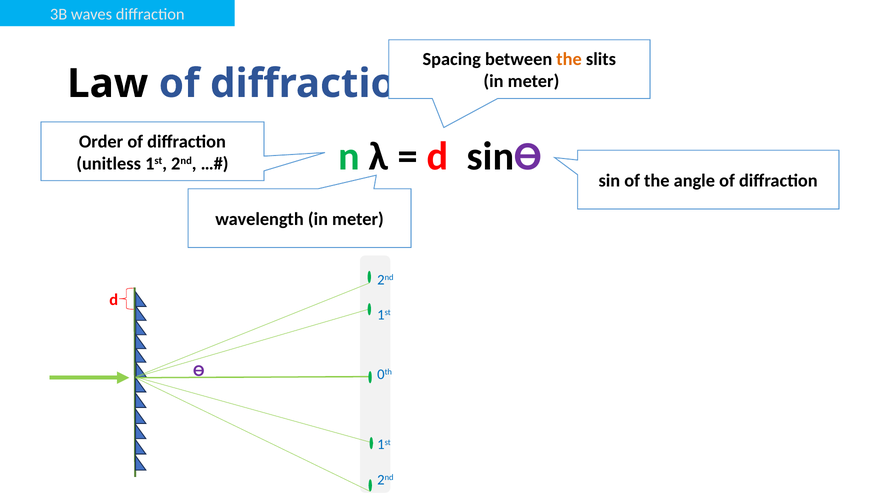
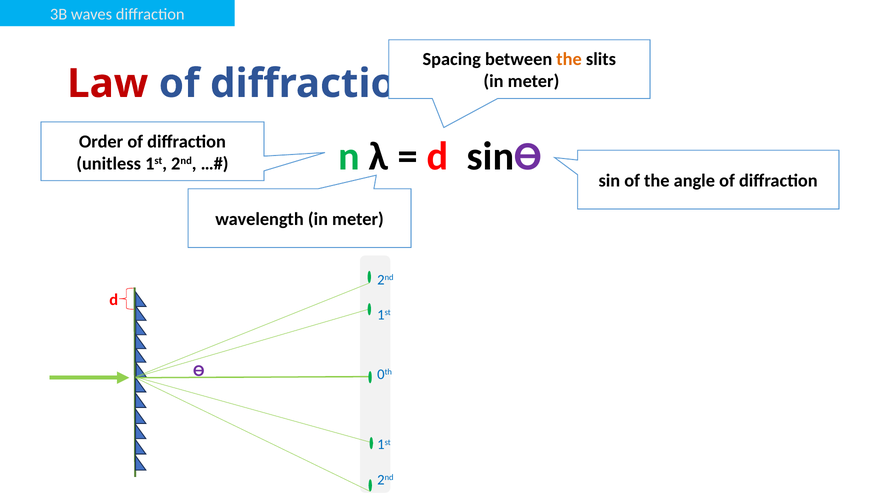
Law colour: black -> red
